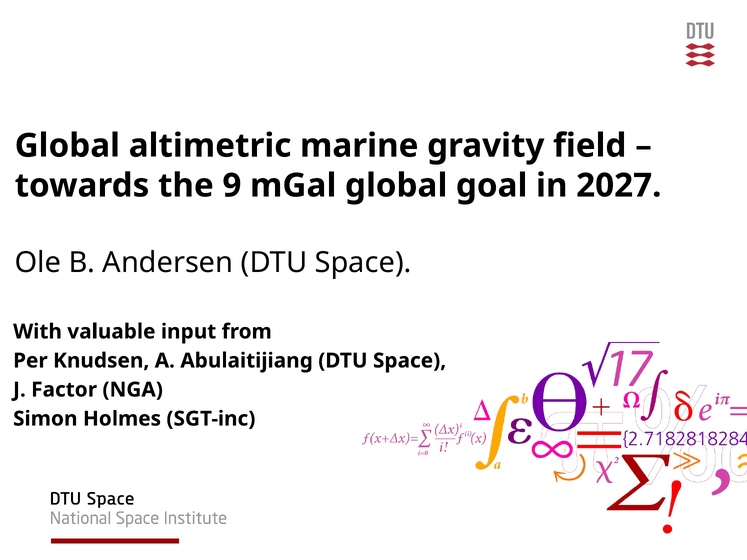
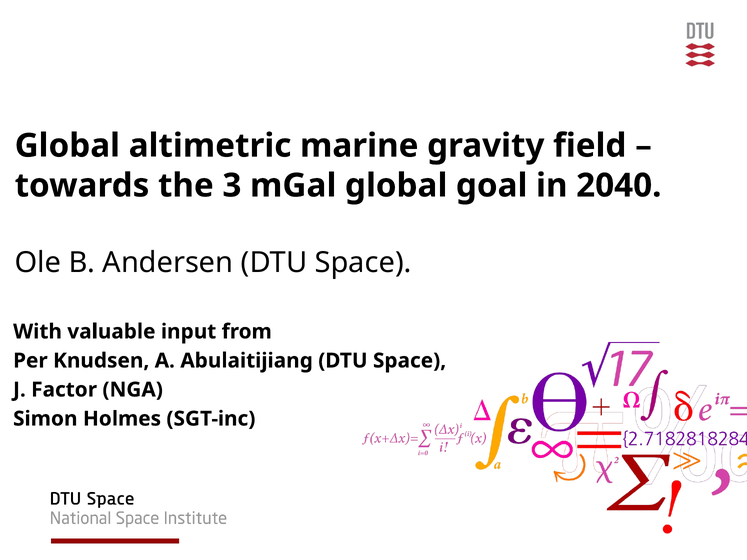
9: 9 -> 3
2027: 2027 -> 2040
